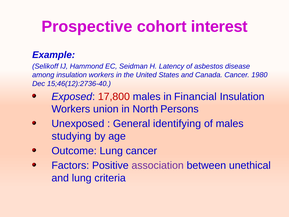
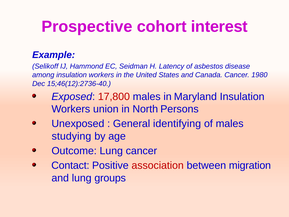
Financial: Financial -> Maryland
Factors: Factors -> Contact
association colour: purple -> red
unethical: unethical -> migration
criteria: criteria -> groups
